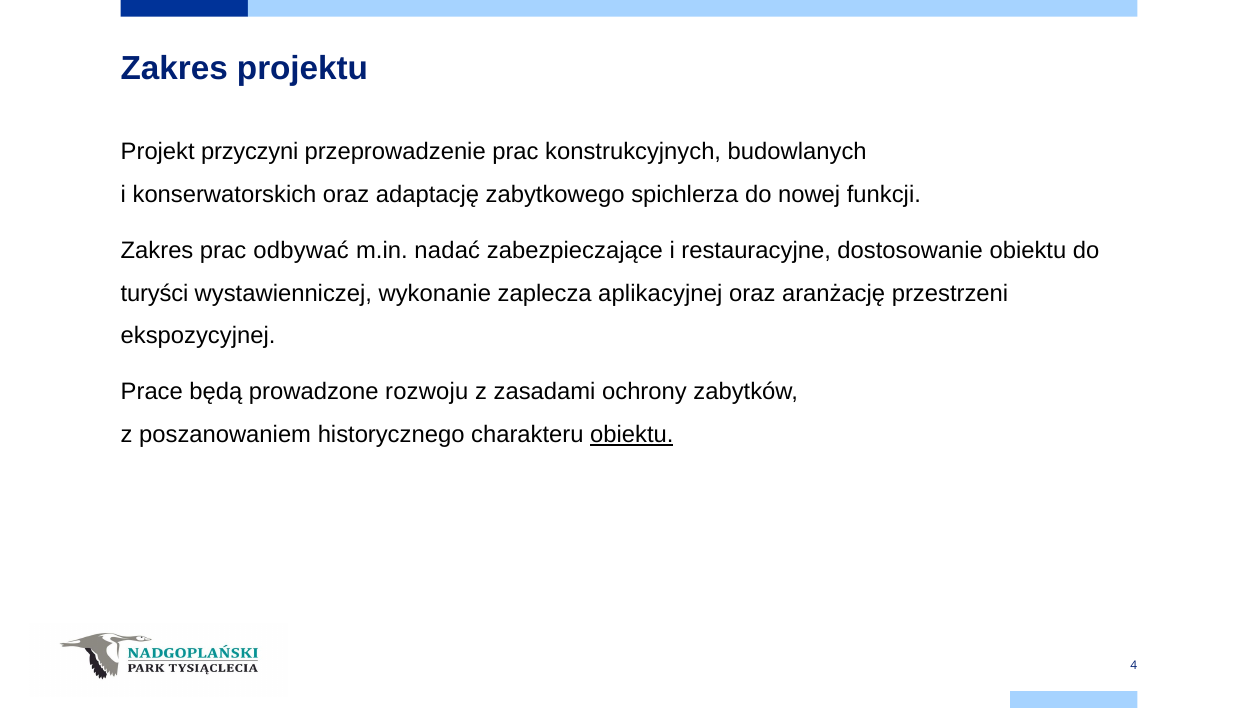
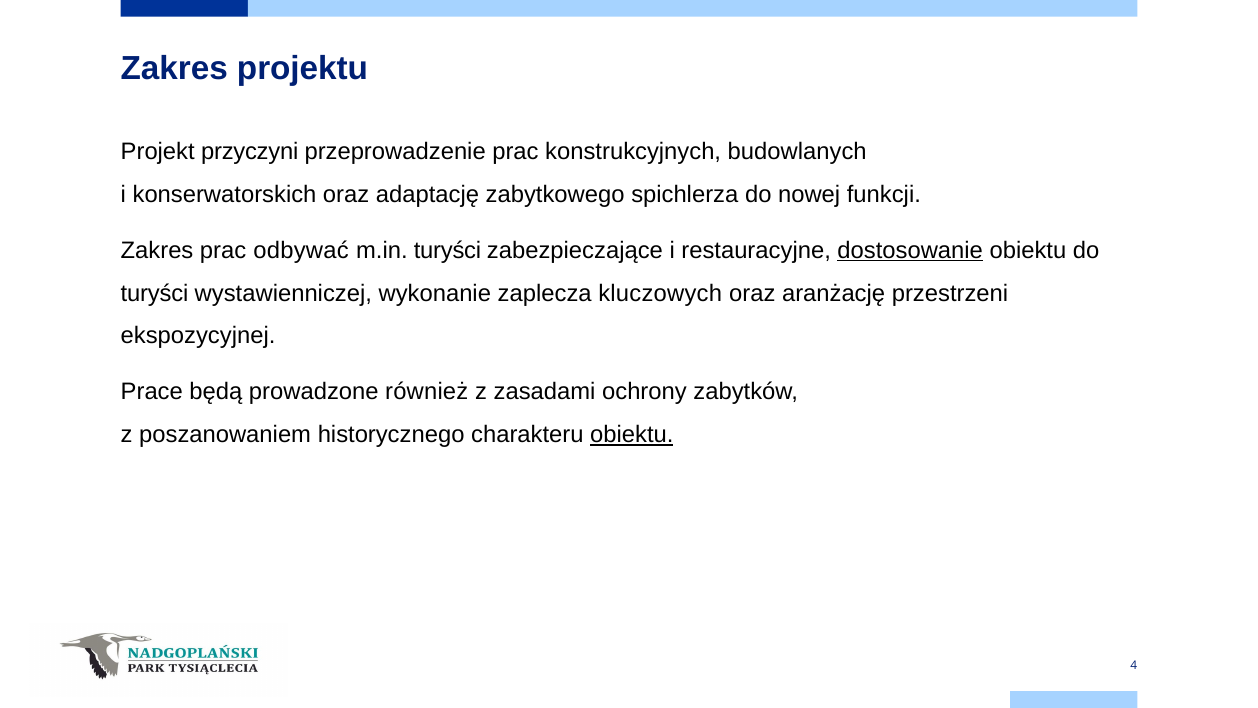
m.in nadać: nadać -> turyści
dostosowanie underline: none -> present
aplikacyjnej: aplikacyjnej -> kluczowych
rozwoju: rozwoju -> również
